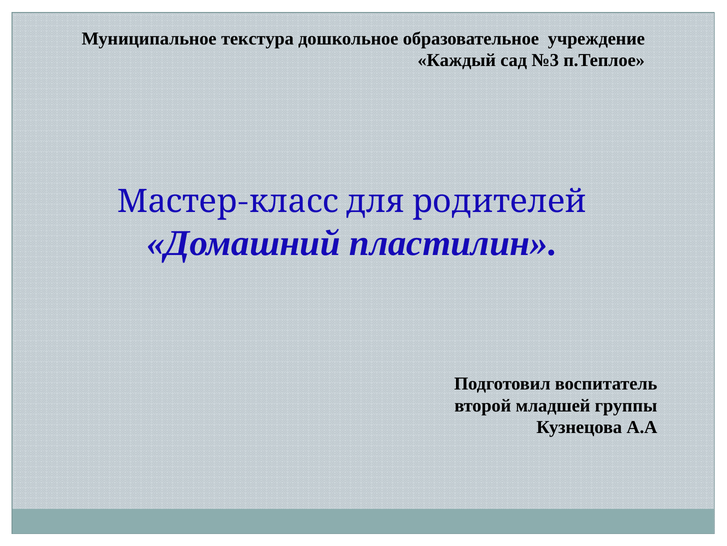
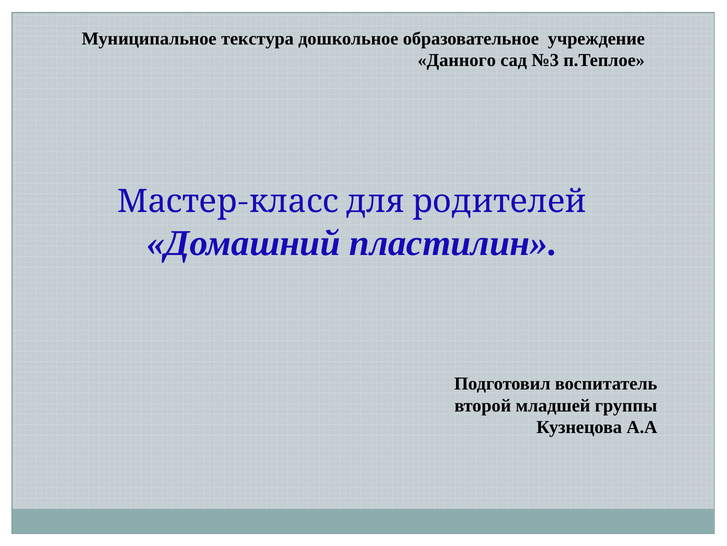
Каждый: Каждый -> Данного
